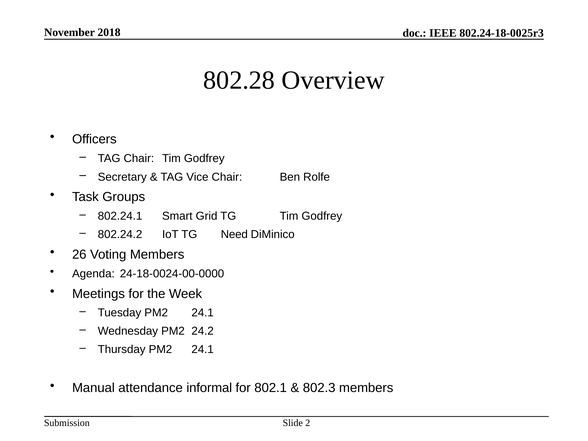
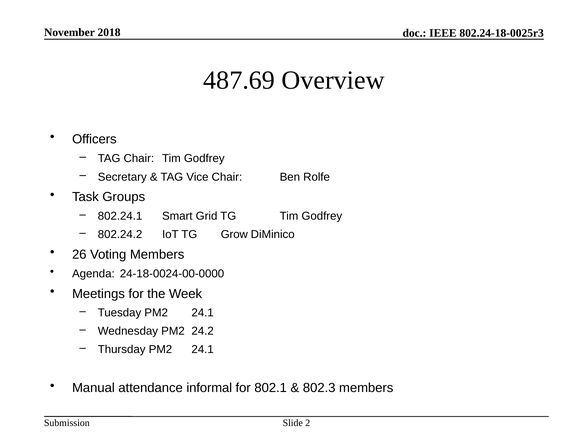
802.28: 802.28 -> 487.69
Need: Need -> Grow
